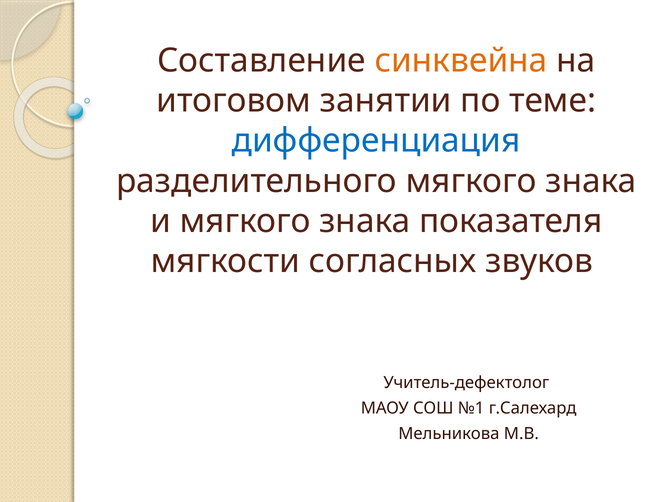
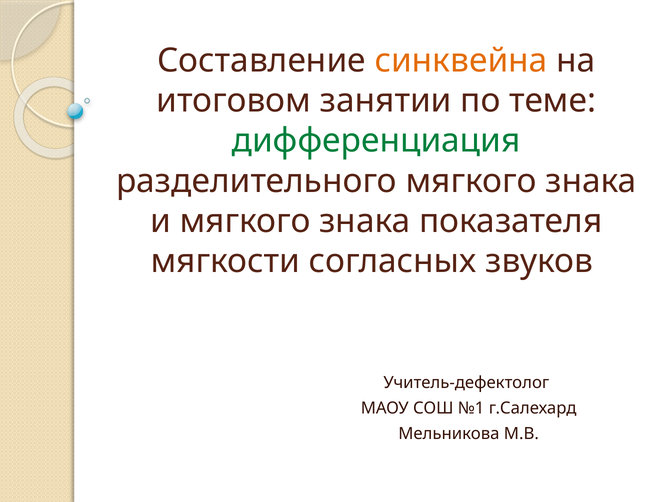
дифференциация colour: blue -> green
